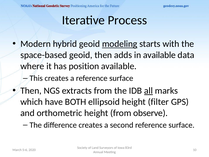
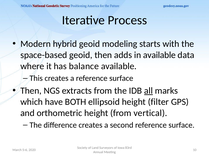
modeling underline: present -> none
position: position -> balance
observe: observe -> vertical
